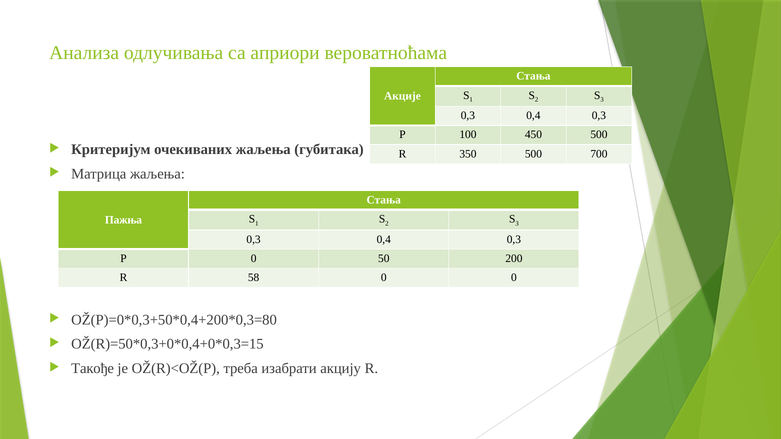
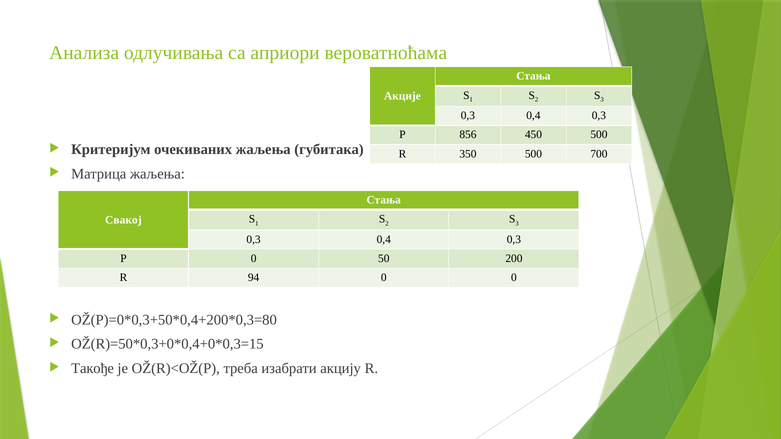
100: 100 -> 856
Пажња: Пажња -> Свакој
58: 58 -> 94
